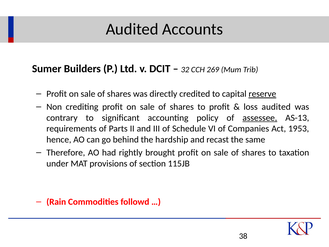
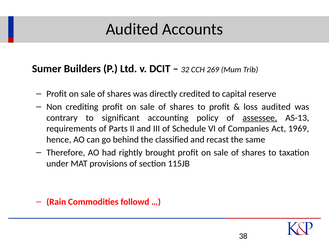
reserve underline: present -> none
1953: 1953 -> 1969
hardship: hardship -> classified
